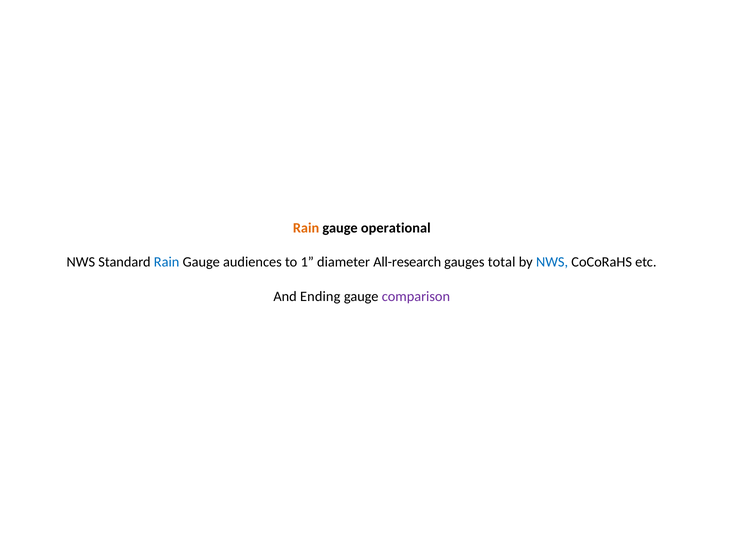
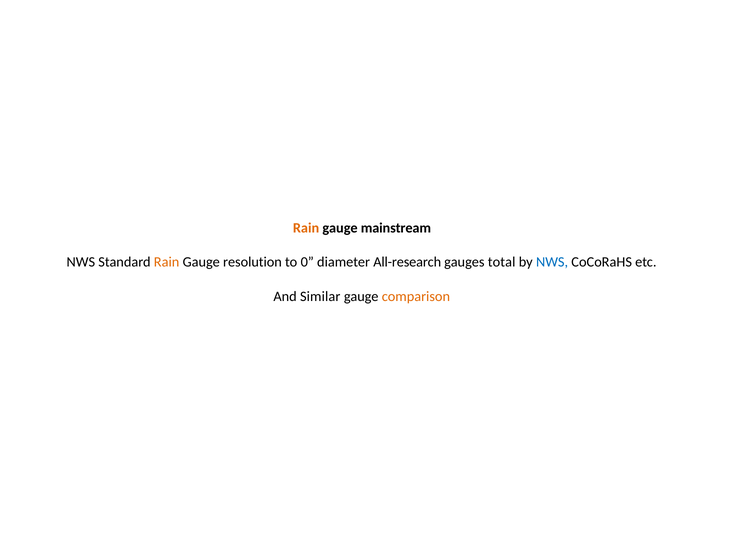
operational: operational -> mainstream
Rain at (167, 262) colour: blue -> orange
audiences: audiences -> resolution
1: 1 -> 0
Ending: Ending -> Similar
comparison colour: purple -> orange
